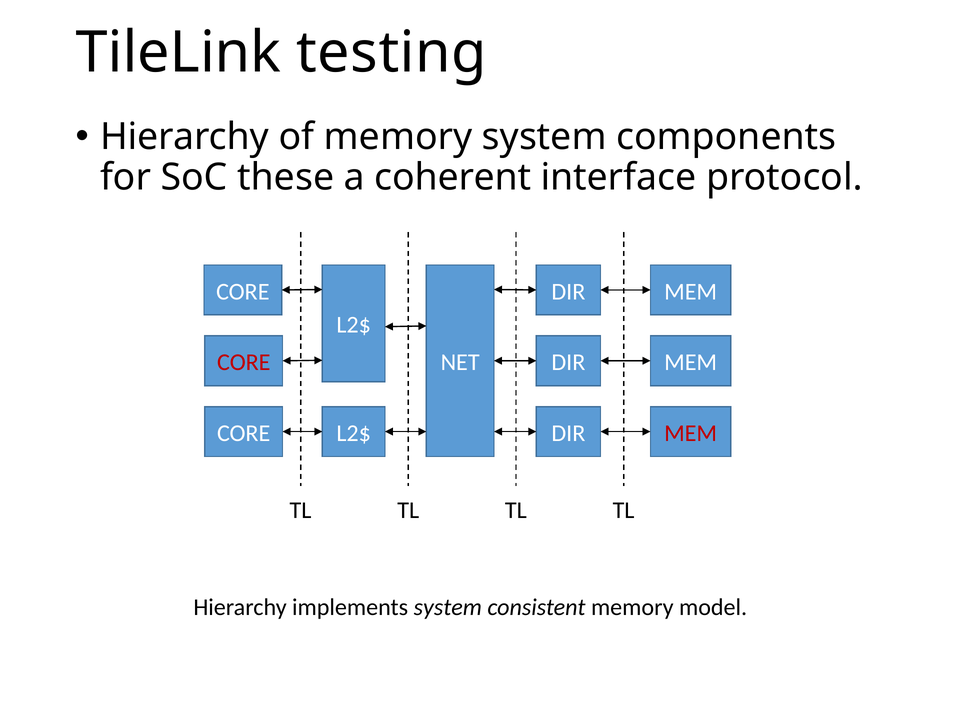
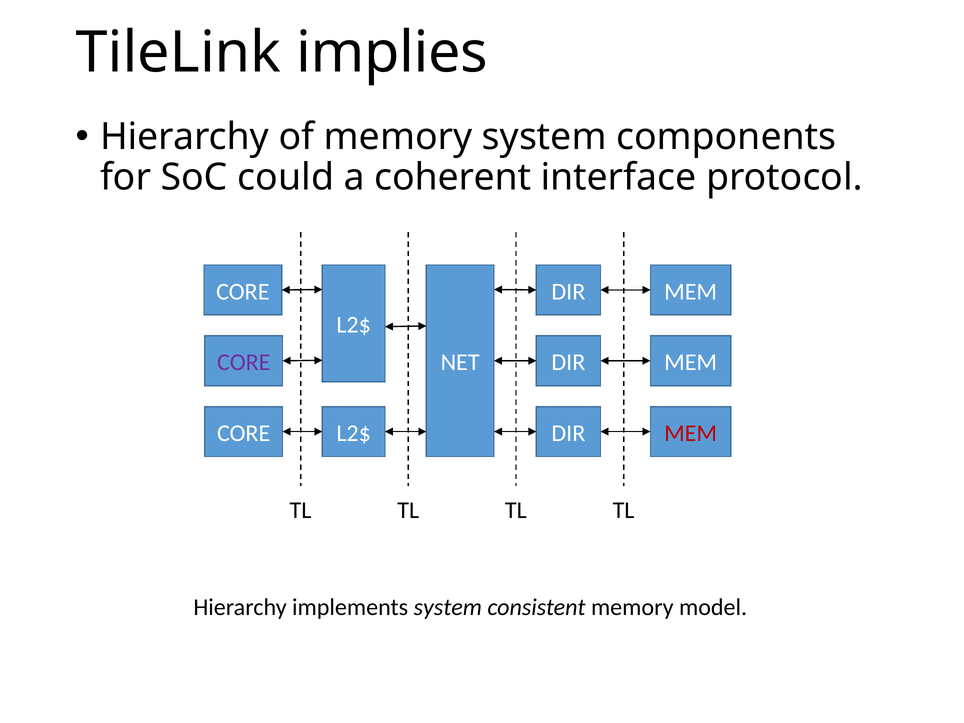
testing: testing -> implies
these: these -> could
CORE at (244, 362) colour: red -> purple
